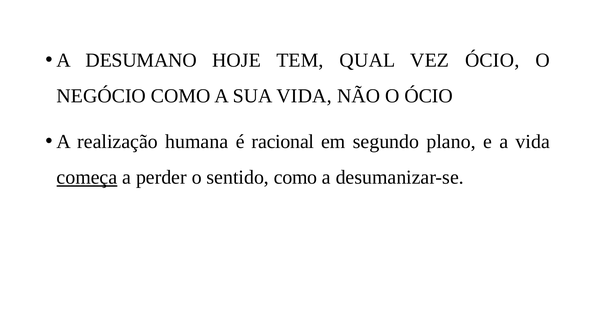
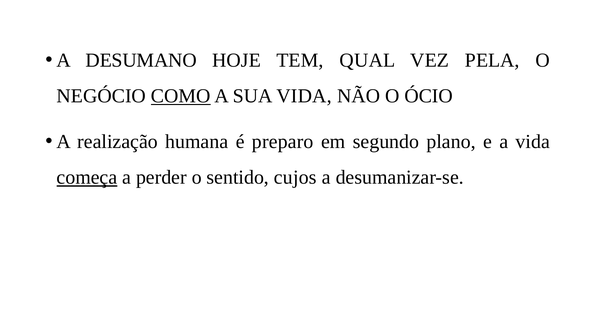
VEZ ÓCIO: ÓCIO -> PELA
COMO at (181, 96) underline: none -> present
racional: racional -> preparo
sentido como: como -> cujos
